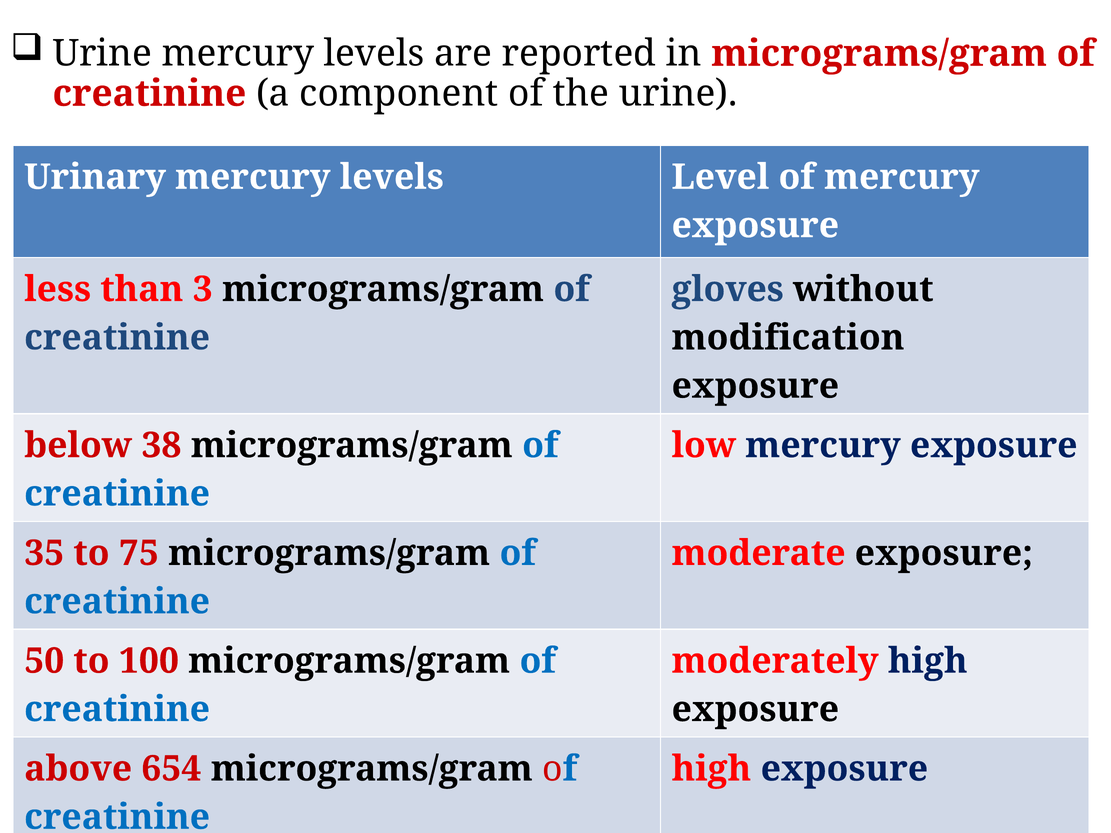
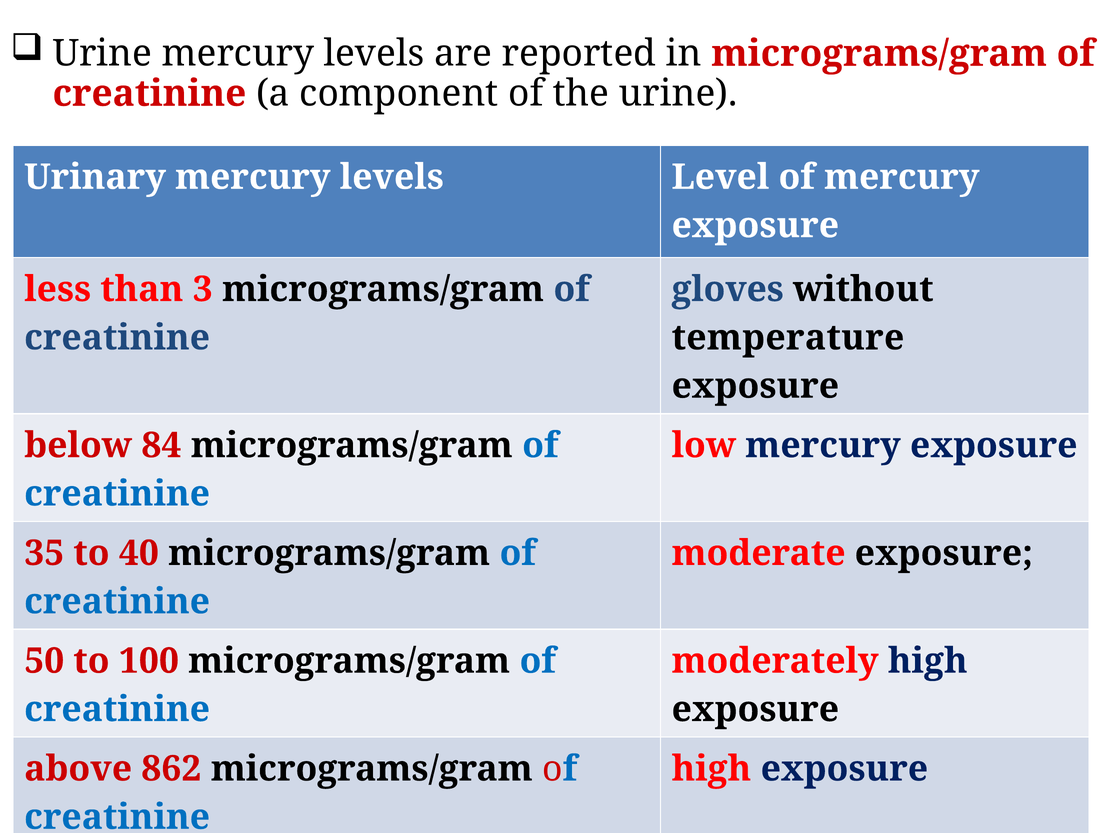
modification: modification -> temperature
38: 38 -> 84
75: 75 -> 40
654: 654 -> 862
